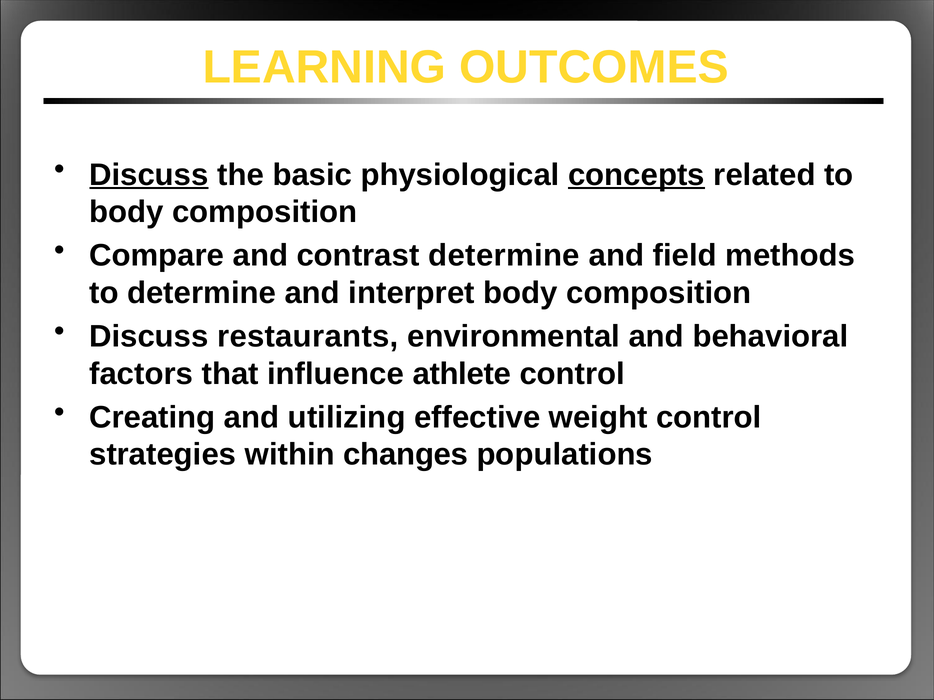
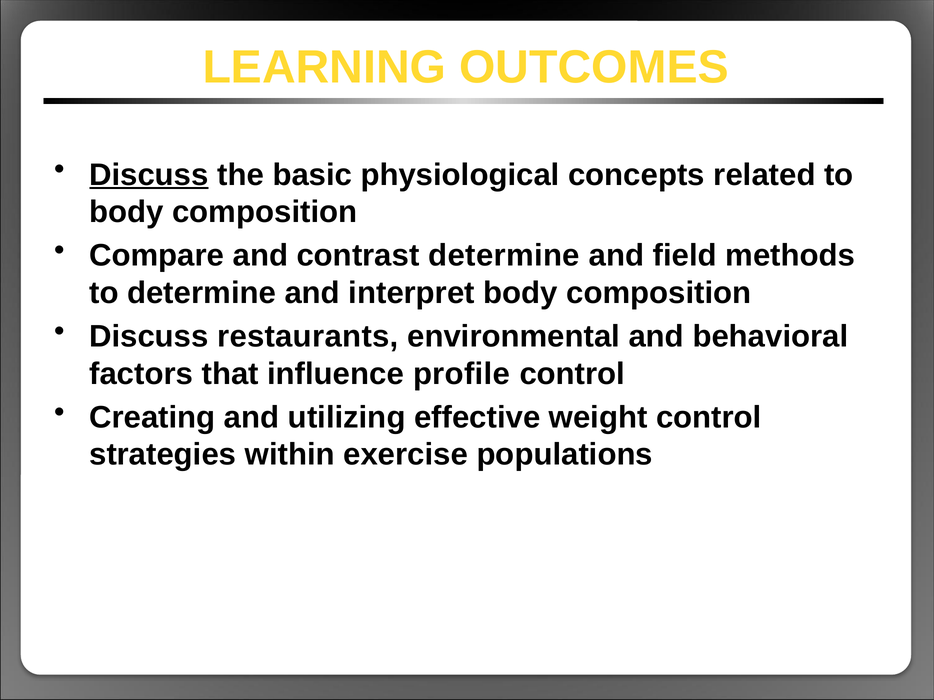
concepts underline: present -> none
athlete: athlete -> profile
changes: changes -> exercise
